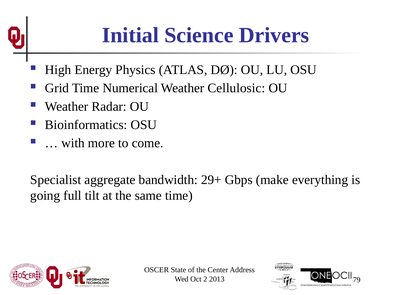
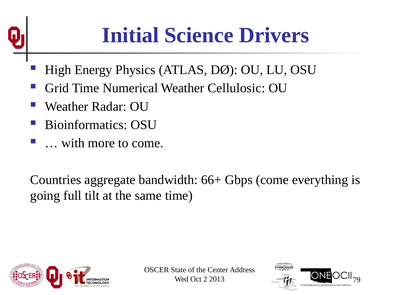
Specialist: Specialist -> Countries
29+: 29+ -> 66+
Gbps make: make -> come
